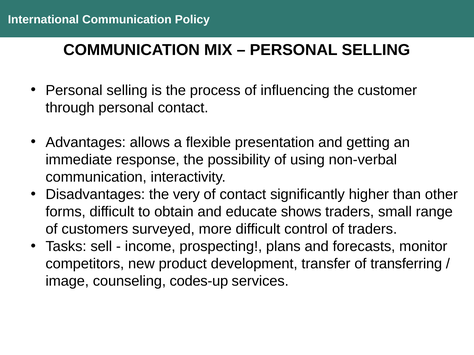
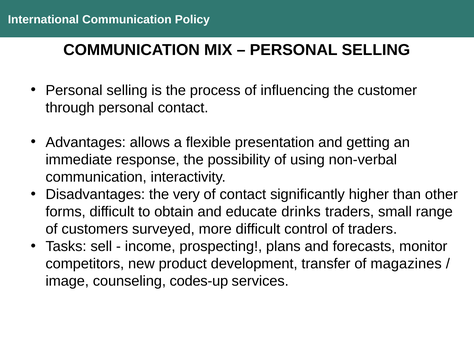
shows: shows -> drinks
transferring: transferring -> magazines
